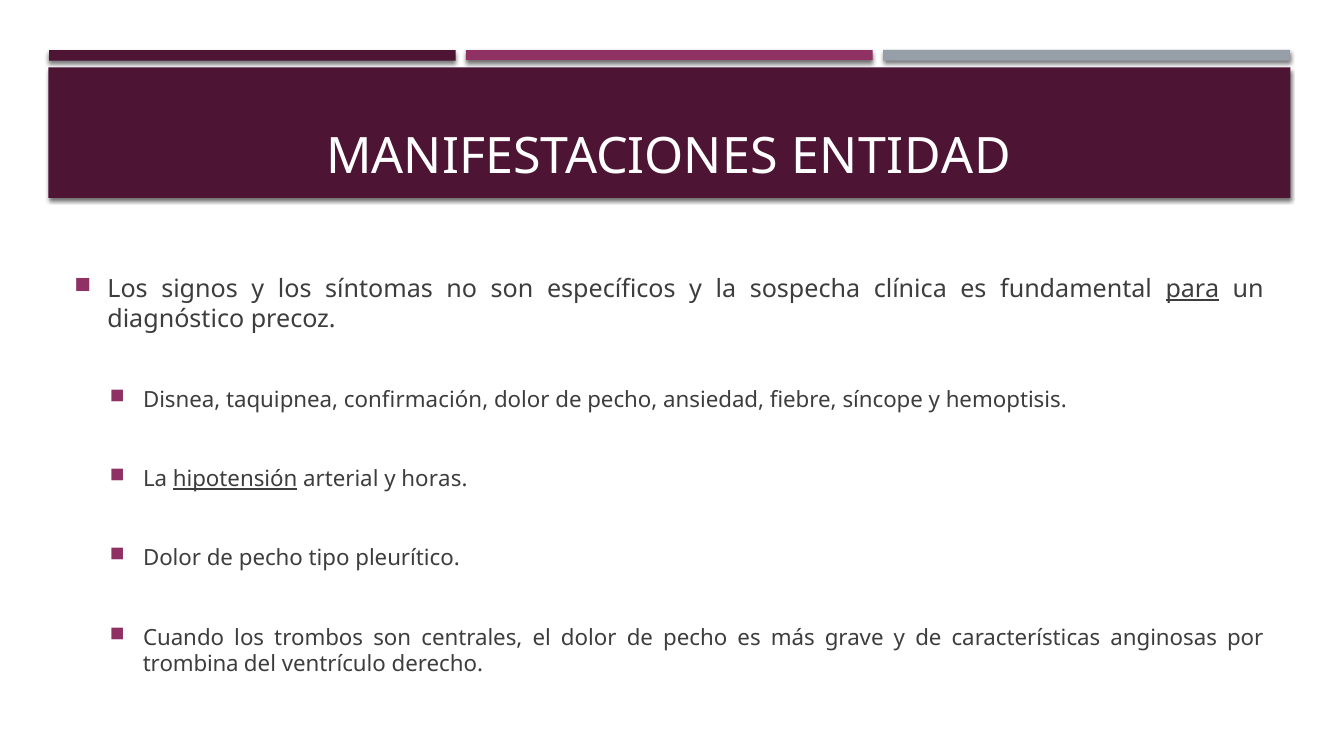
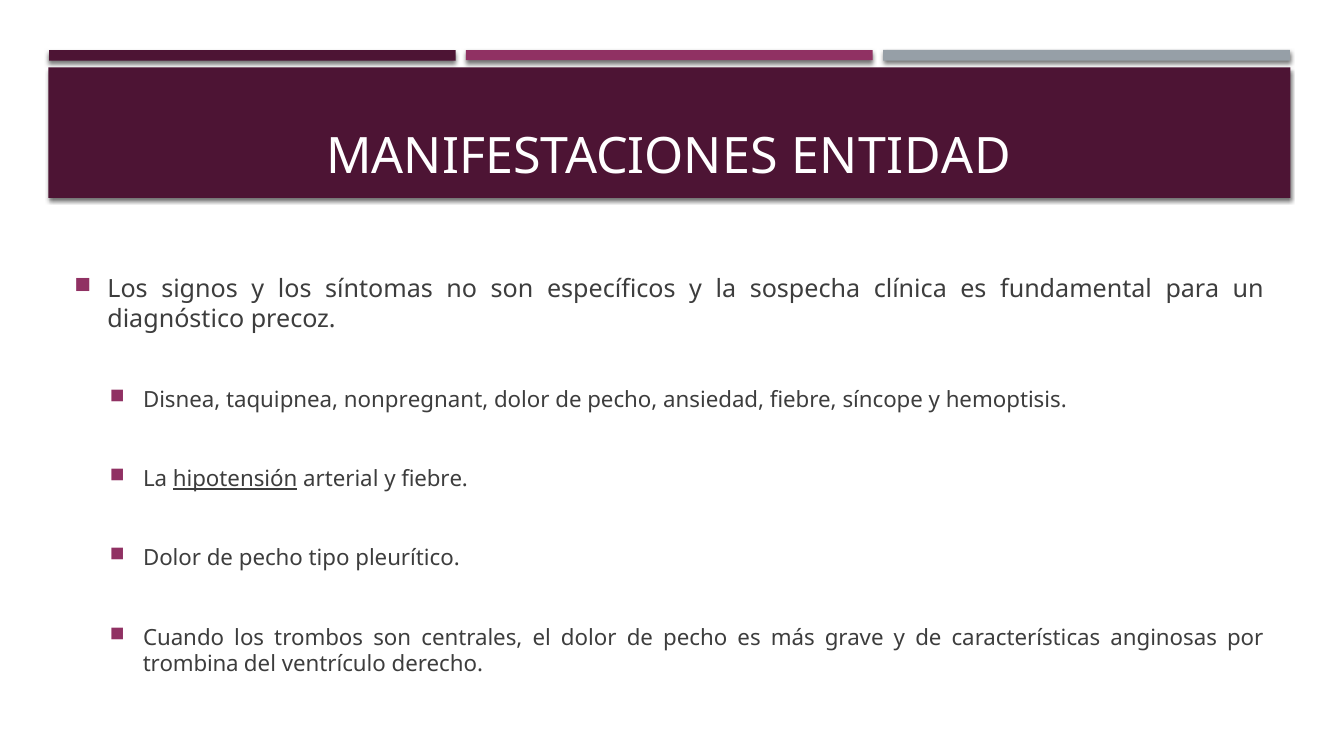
para underline: present -> none
confirmación: confirmación -> nonpregnant
y horas: horas -> fiebre
